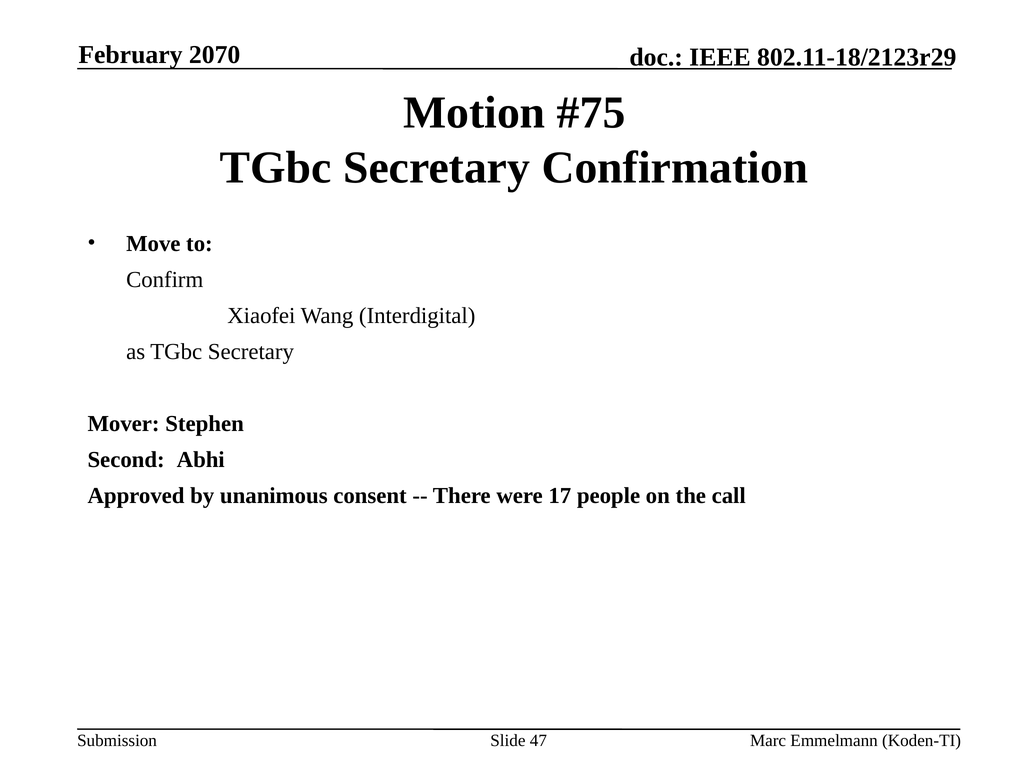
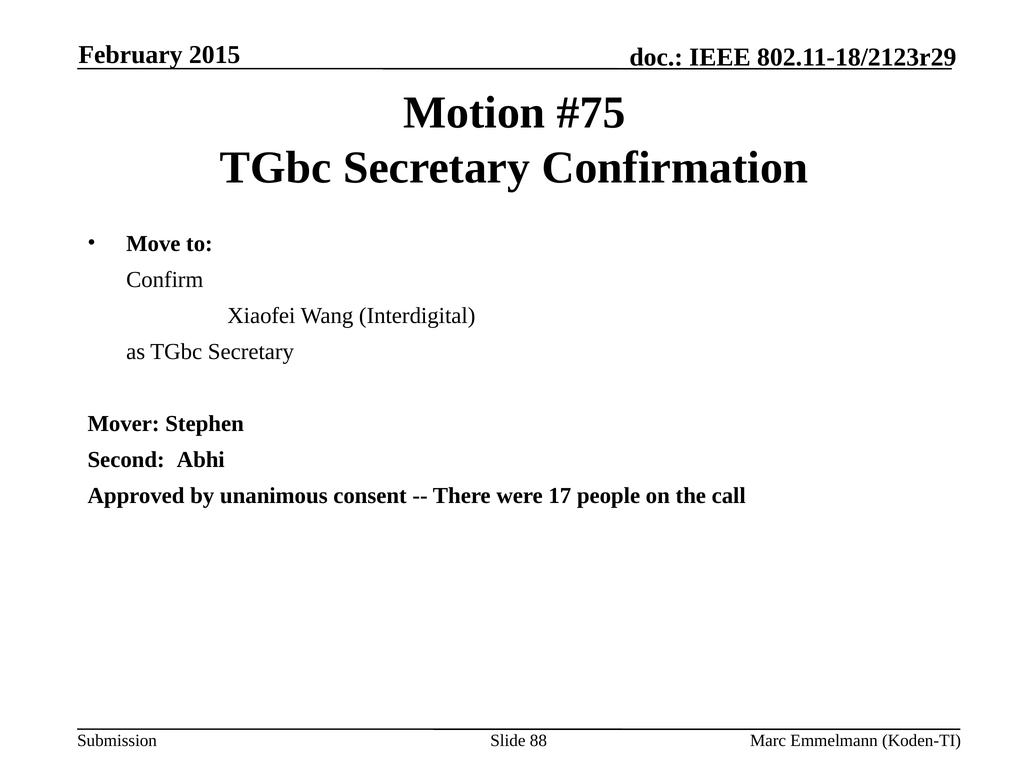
2070: 2070 -> 2015
47: 47 -> 88
